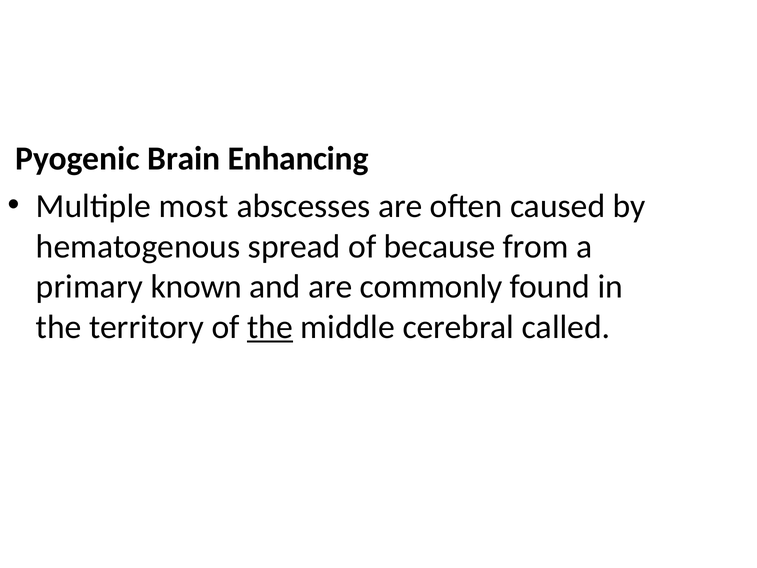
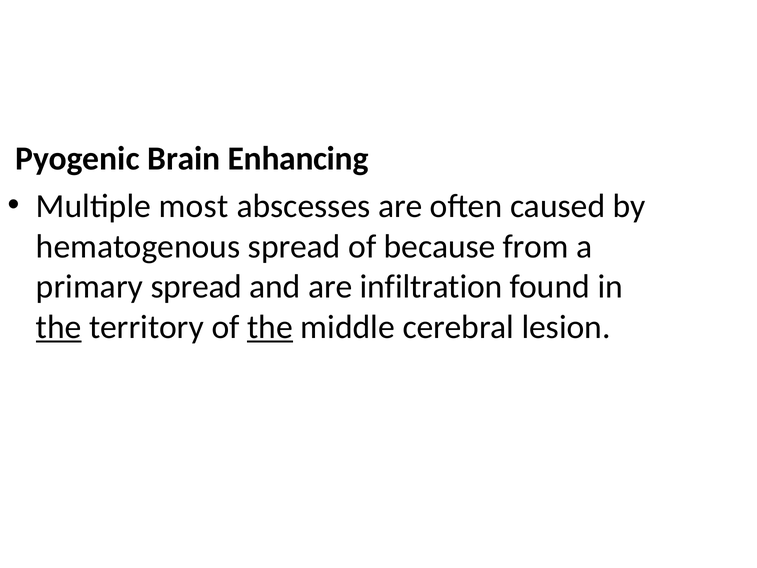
primary known: known -> spread
commonly: commonly -> infiltration
the at (59, 327) underline: none -> present
called: called -> lesion
